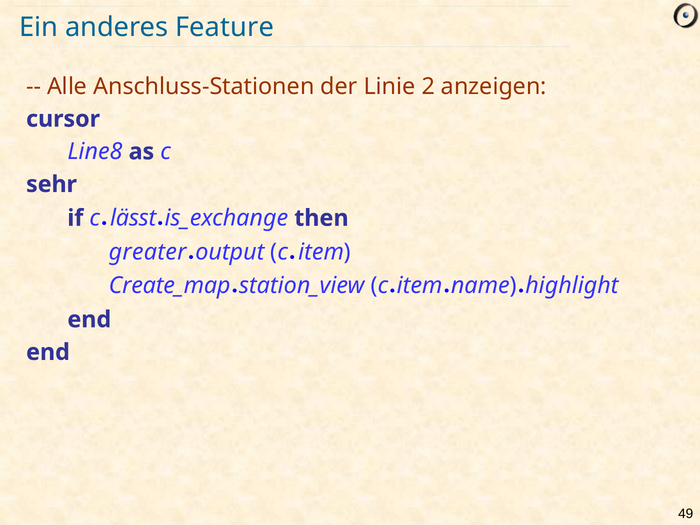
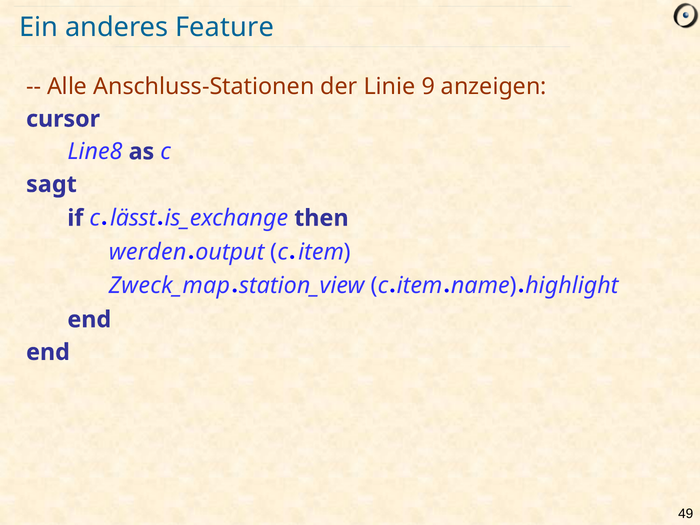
2: 2 -> 9
sehr: sehr -> sagt
greater: greater -> werden
Create_map: Create_map -> Zweck_map
